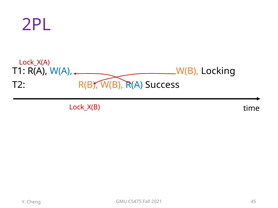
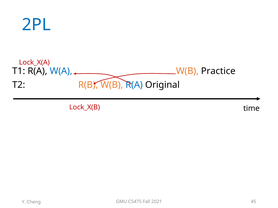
2PL colour: purple -> blue
Locking: Locking -> Practice
Success: Success -> Original
